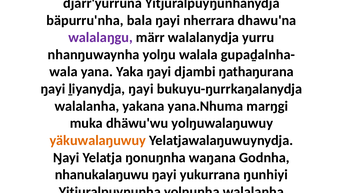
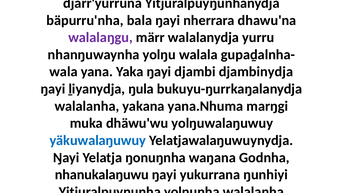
ŋathaŋurana: ŋathaŋurana -> djambinydja
ḻiyanydja ŋayi: ŋayi -> ŋula
yäkuwalaŋuwuy colour: orange -> blue
